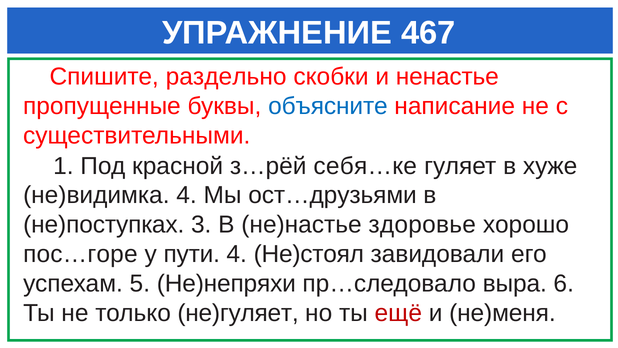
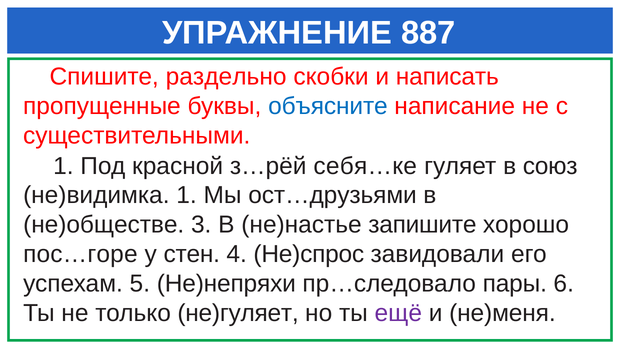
467: 467 -> 887
ненастье: ненастье -> написать
хуже: хуже -> союз
не)видимка 4: 4 -> 1
не)поступках: не)поступках -> не)обществе
здоровье: здоровье -> запишите
пути: пути -> стен
Не)стоял: Не)стоял -> Не)спрос
выра: выра -> пары
ещё colour: red -> purple
